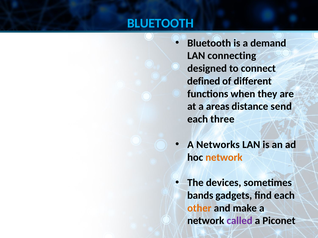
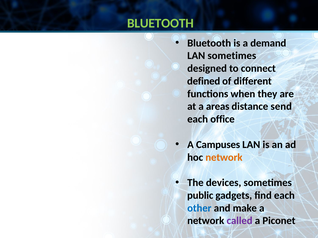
BLUETOOTH at (160, 23) colour: light blue -> light green
LAN connecting: connecting -> sometimes
three: three -> office
Networks: Networks -> Campuses
bands: bands -> public
other colour: orange -> blue
